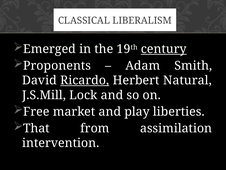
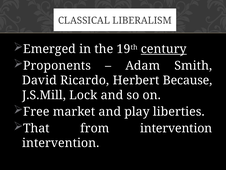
Ricardo underline: present -> none
Natural: Natural -> Because
from assimilation: assimilation -> intervention
